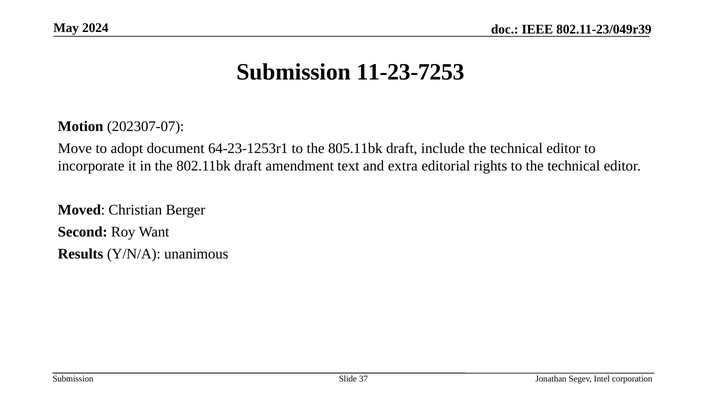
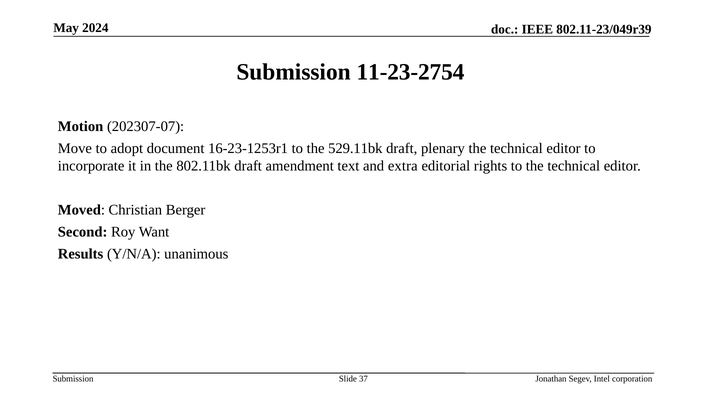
11-23-7253: 11-23-7253 -> 11-23-2754
64-23-1253r1: 64-23-1253r1 -> 16-23-1253r1
805.11bk: 805.11bk -> 529.11bk
include: include -> plenary
